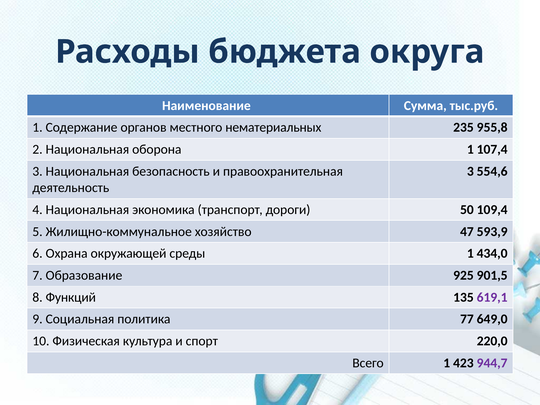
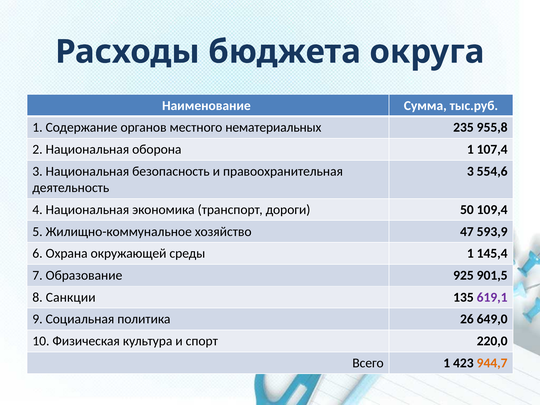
434,0: 434,0 -> 145,4
Функций: Функций -> Санкции
77: 77 -> 26
944,7 colour: purple -> orange
